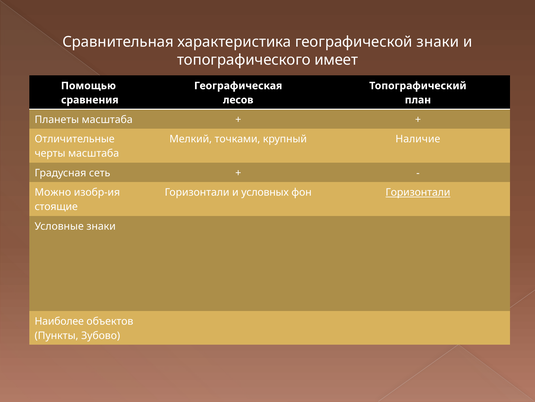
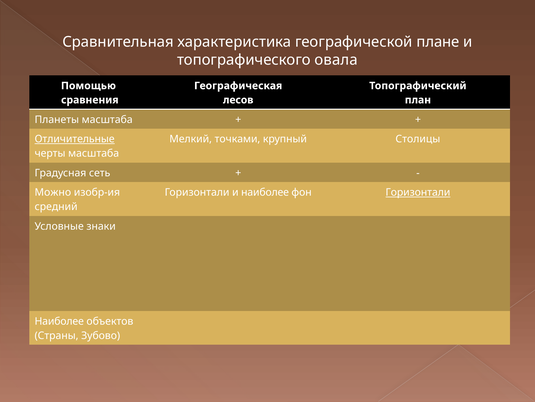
географической знаки: знаки -> плане
имеет: имеет -> овала
Отличительные underline: none -> present
Наличие: Наличие -> Столицы
и условных: условных -> наиболее
стоящие: стоящие -> средний
Пункты: Пункты -> Страны
